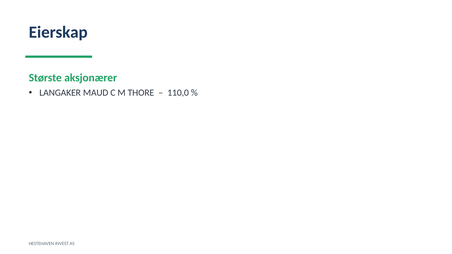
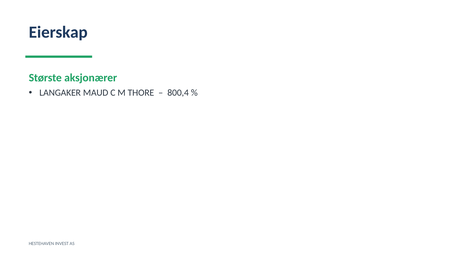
110,0: 110,0 -> 800,4
